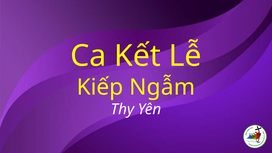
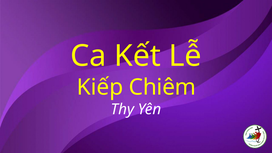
Ngẫm: Ngẫm -> Chiêm
